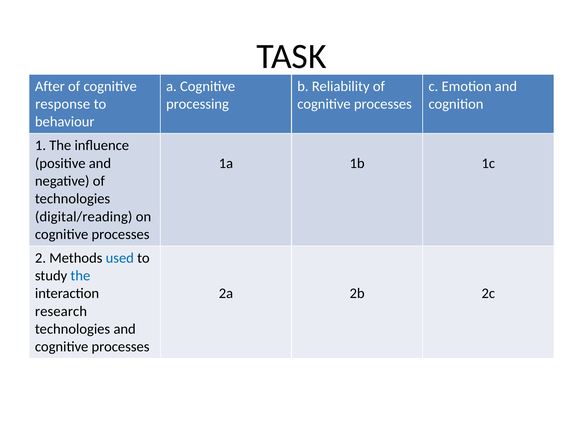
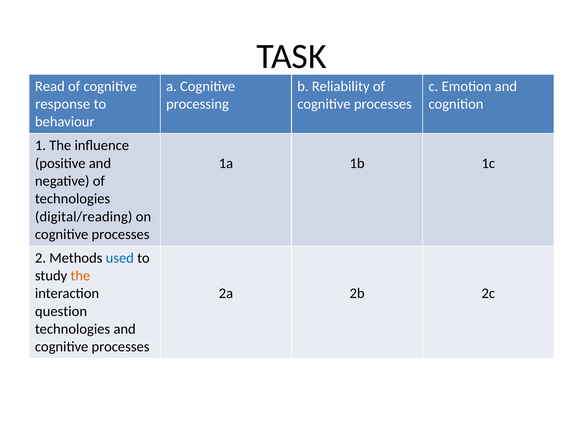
After: After -> Read
the at (80, 276) colour: blue -> orange
research: research -> question
